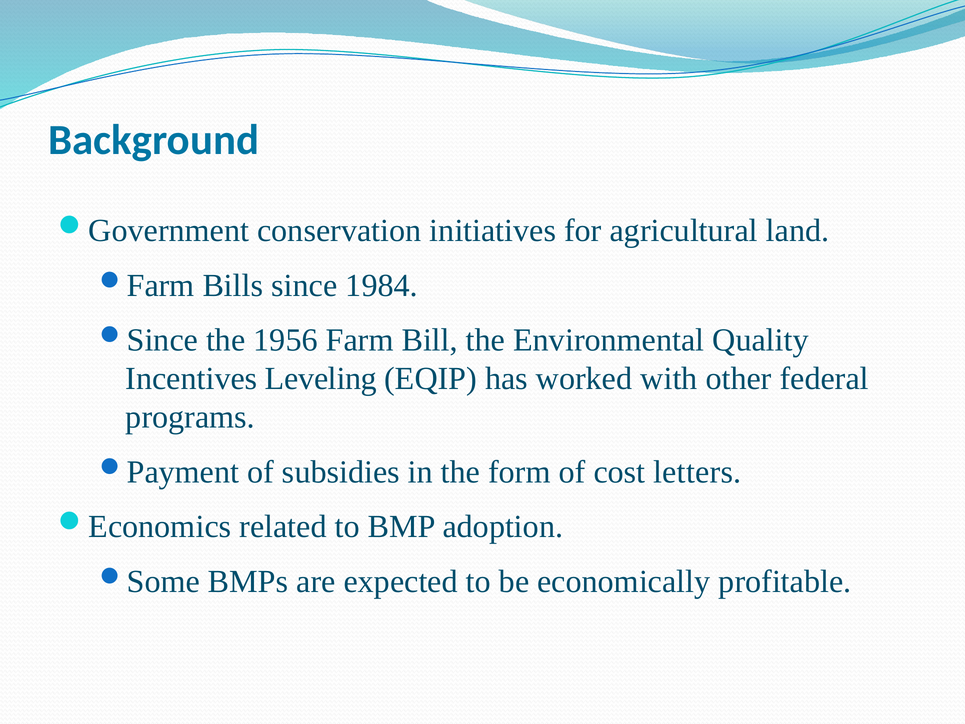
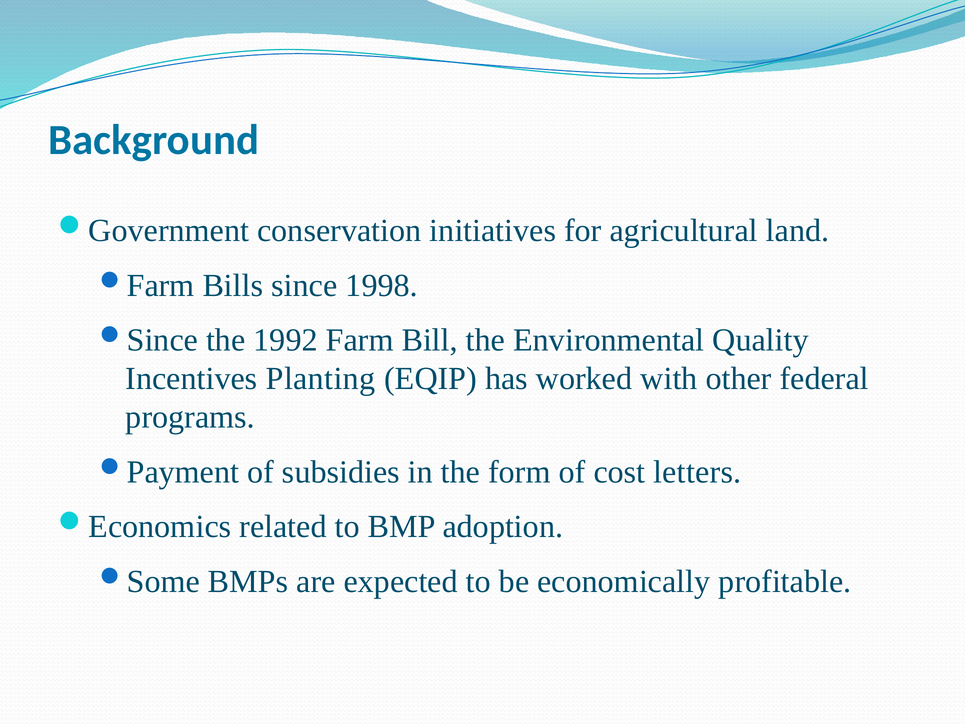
1984: 1984 -> 1998
1956: 1956 -> 1992
Leveling: Leveling -> Planting
